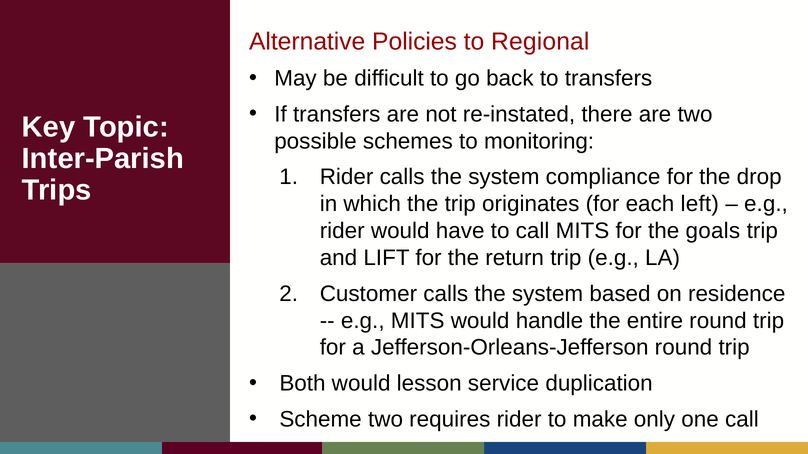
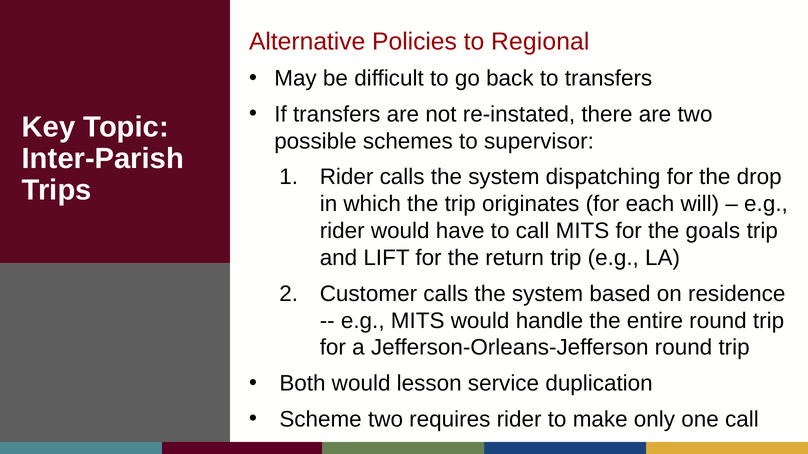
monitoring: monitoring -> supervisor
compliance: compliance -> dispatching
left: left -> will
